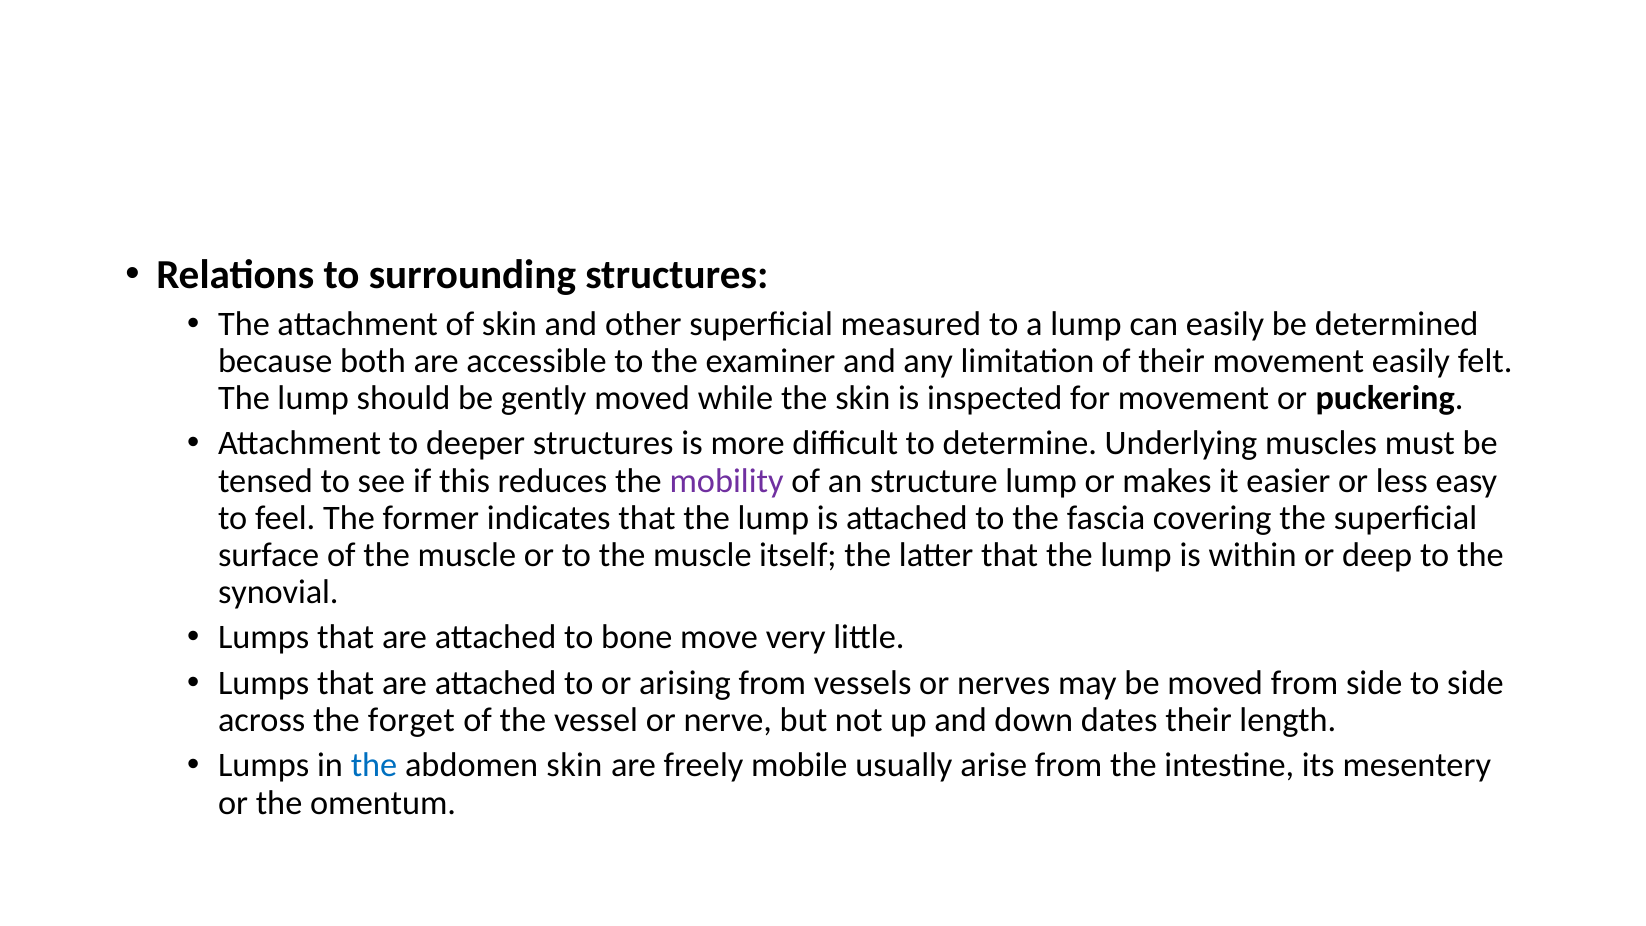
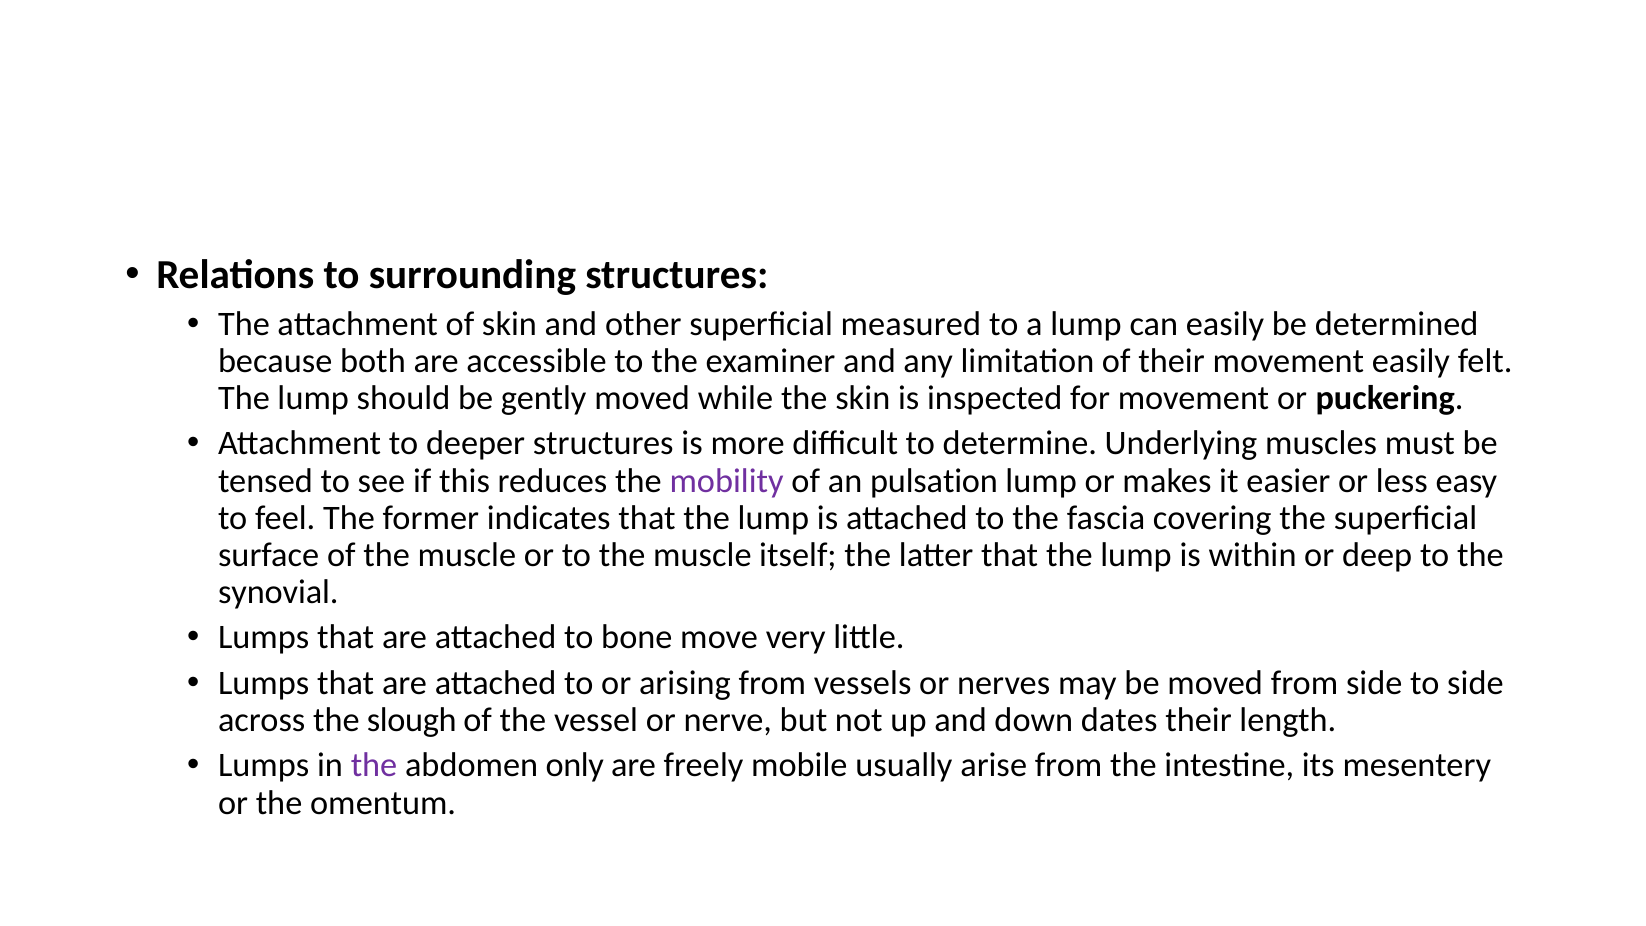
structure: structure -> pulsation
forget: forget -> slough
the at (374, 766) colour: blue -> purple
abdomen skin: skin -> only
